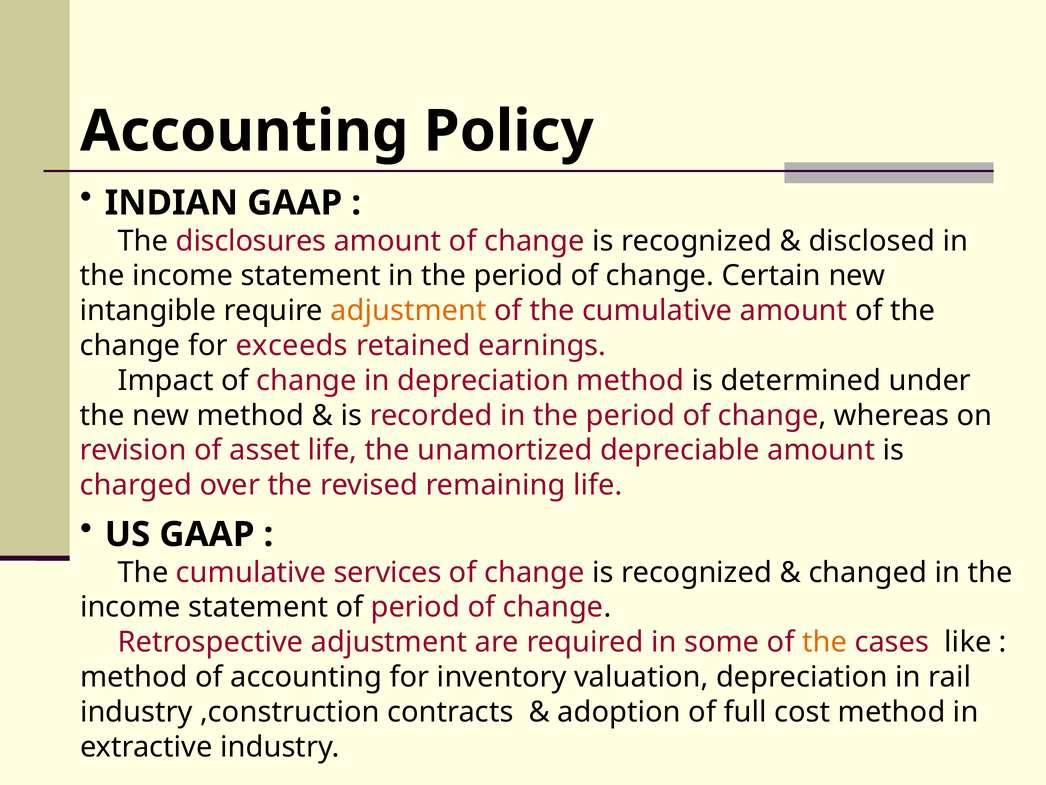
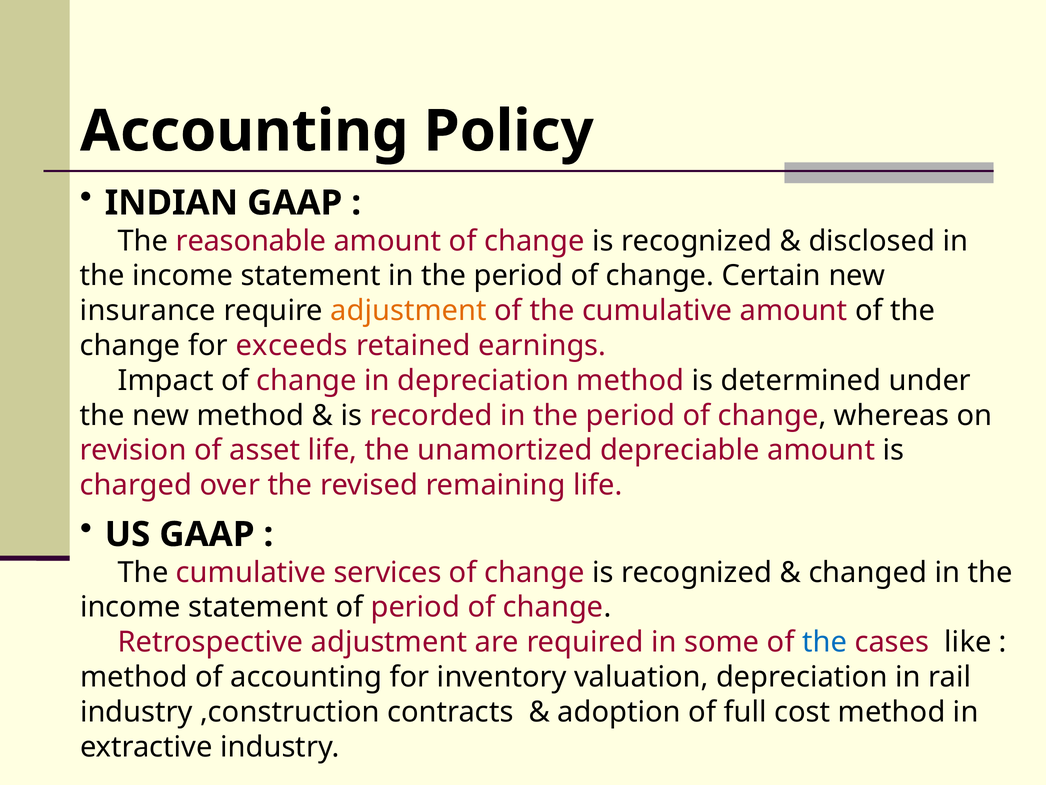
disclosures: disclosures -> reasonable
intangible: intangible -> insurance
the at (825, 642) colour: orange -> blue
